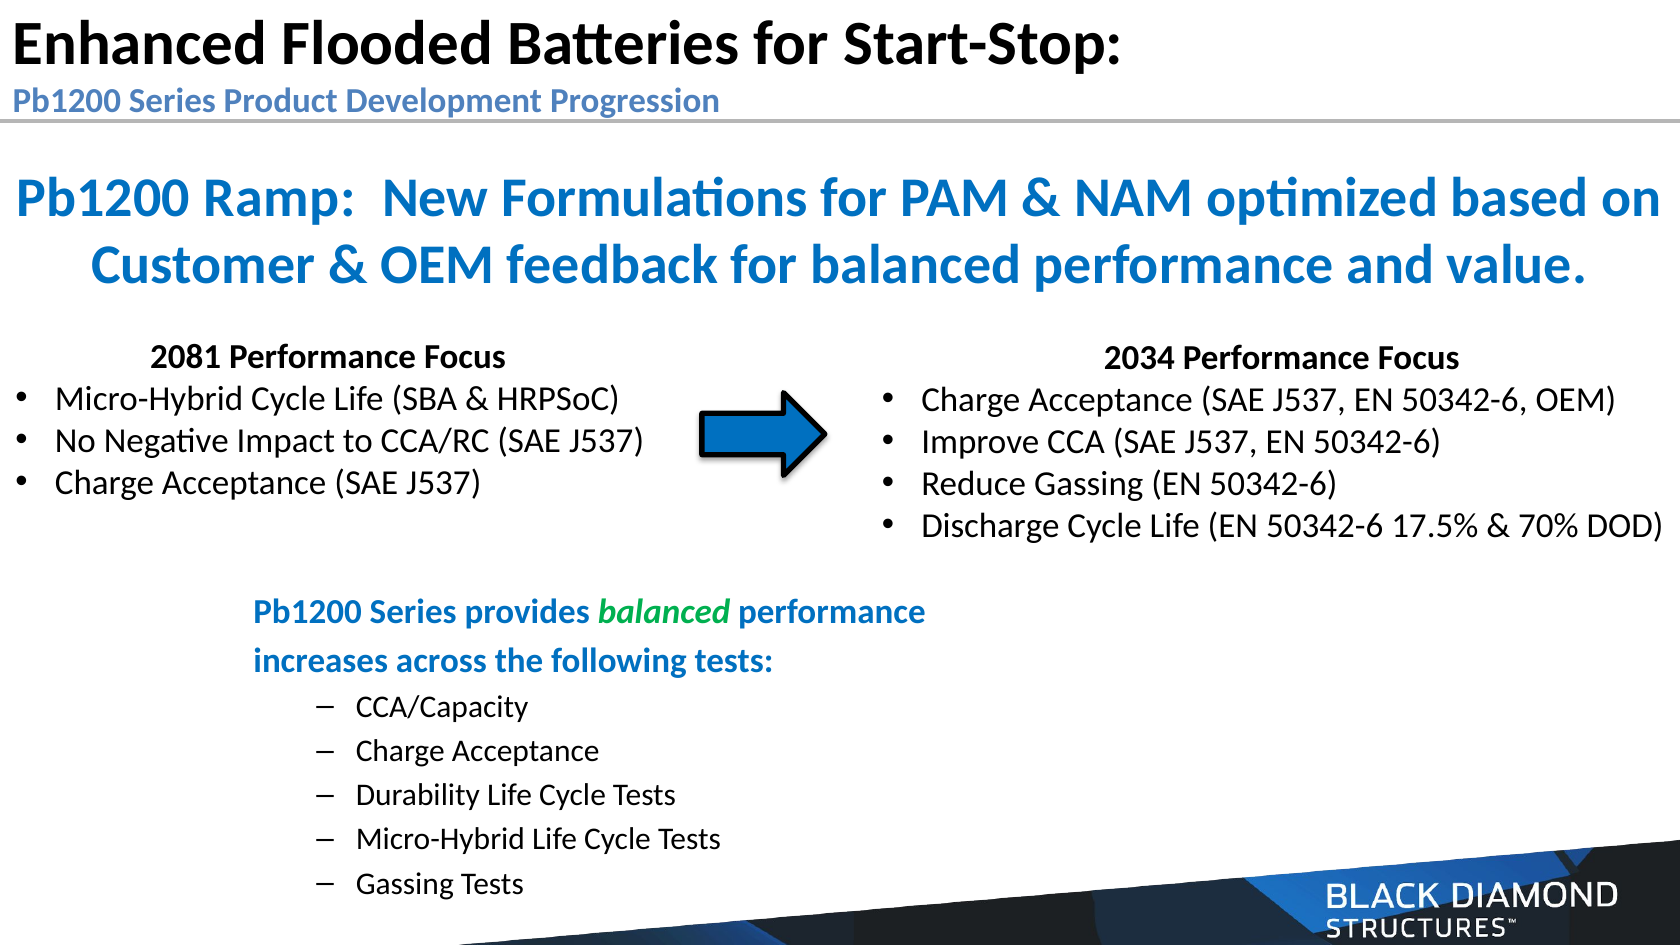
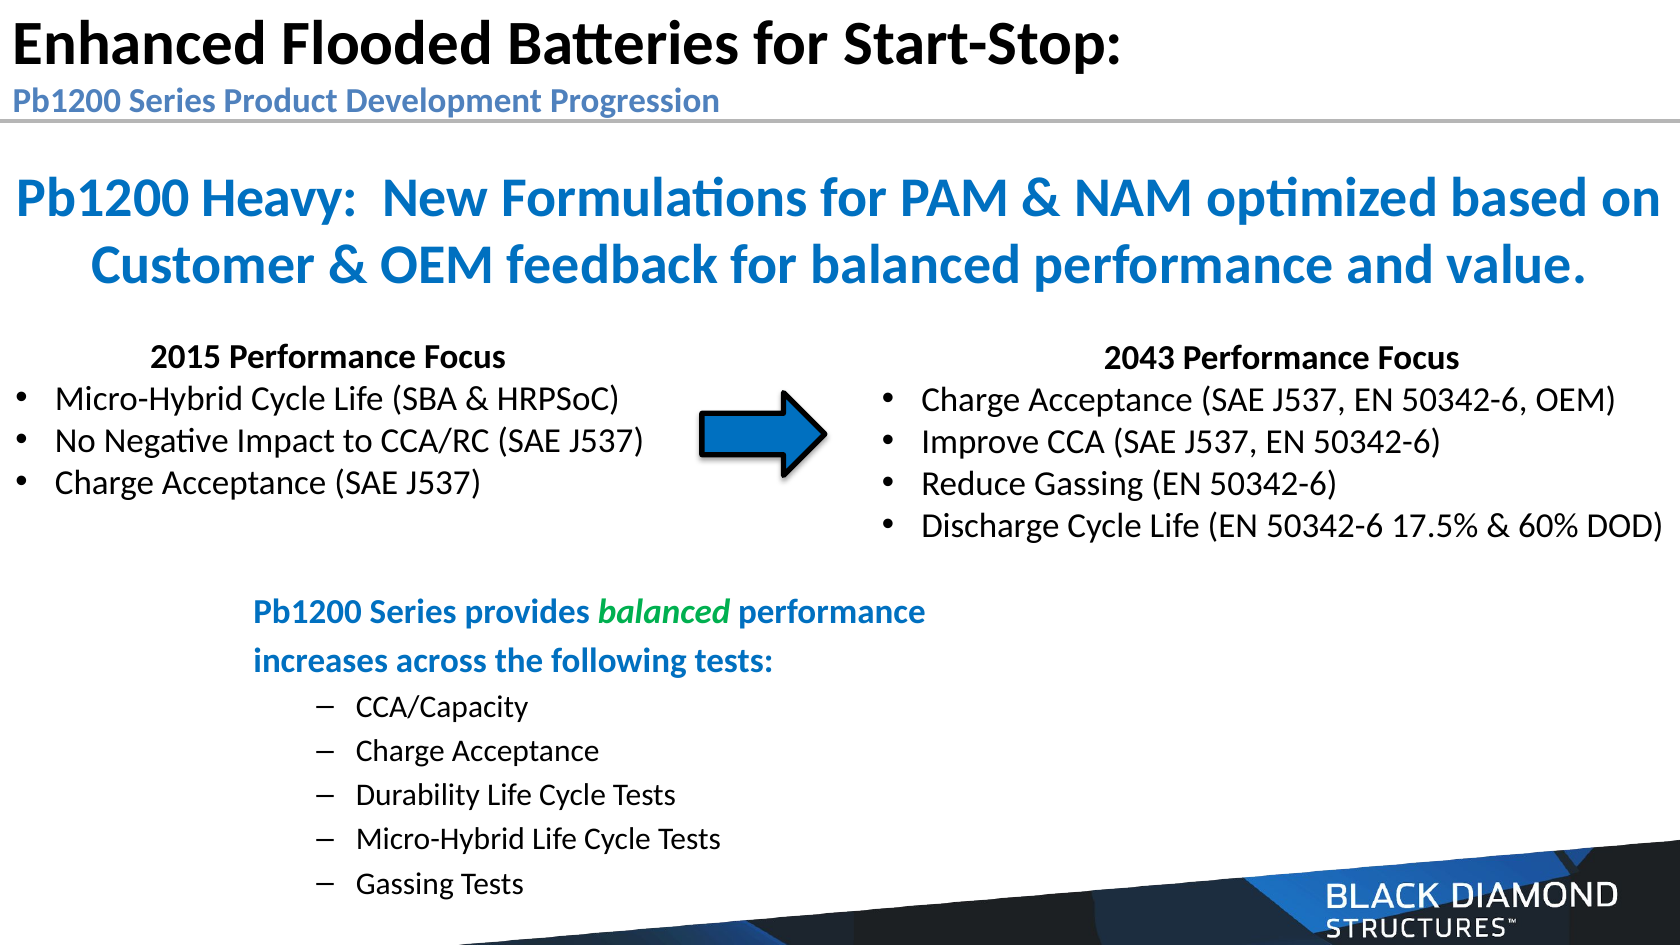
Ramp: Ramp -> Heavy
2081: 2081 -> 2015
2034: 2034 -> 2043
70%: 70% -> 60%
